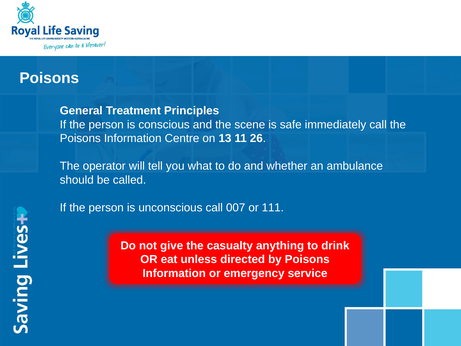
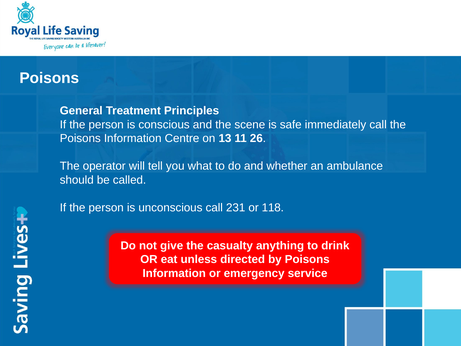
007: 007 -> 231
111: 111 -> 118
